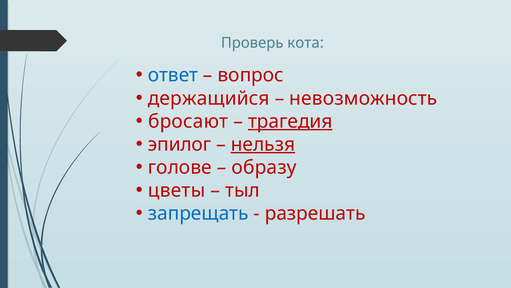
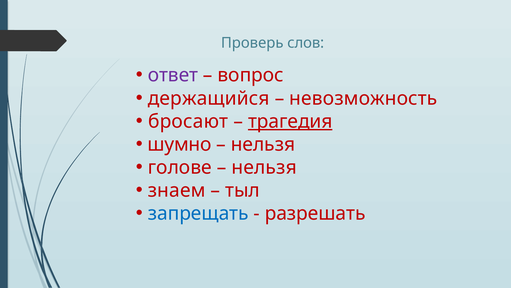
кота: кота -> слов
ответ colour: blue -> purple
эпилог: эпилог -> шумно
нельзя at (263, 144) underline: present -> none
образу at (264, 167): образу -> нельзя
цветы: цветы -> знаем
